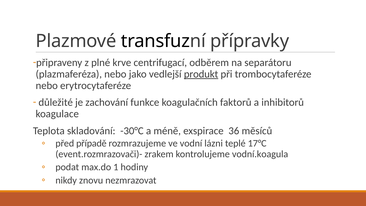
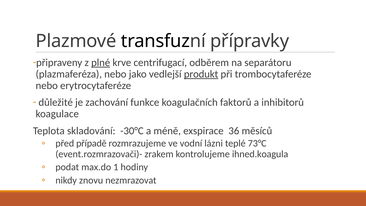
plné underline: none -> present
17°C: 17°C -> 73°C
vodní.koagula: vodní.koagula -> ihned.koagula
